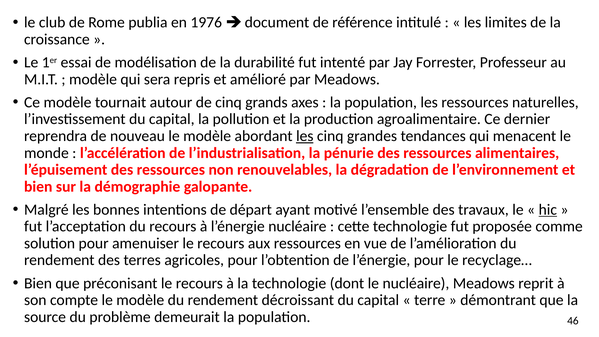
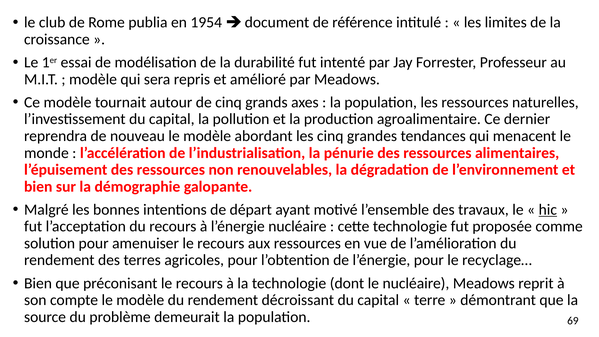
1976: 1976 -> 1954
les at (305, 136) underline: present -> none
46: 46 -> 69
